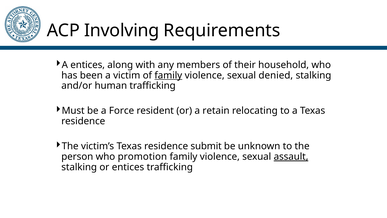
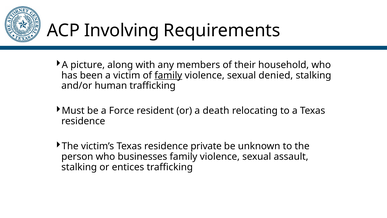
A entices: entices -> picture
retain: retain -> death
submit: submit -> private
promotion: promotion -> businesses
assault underline: present -> none
